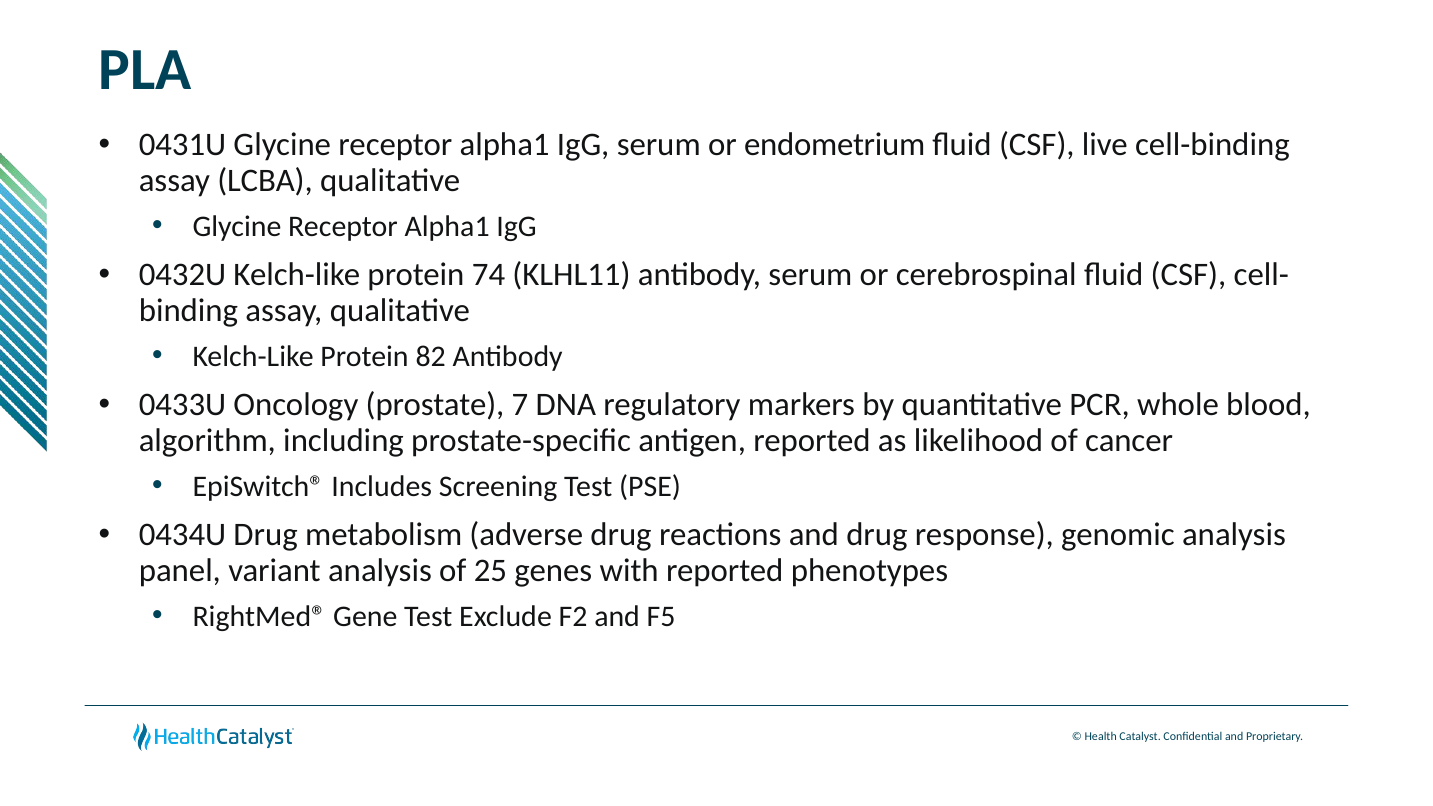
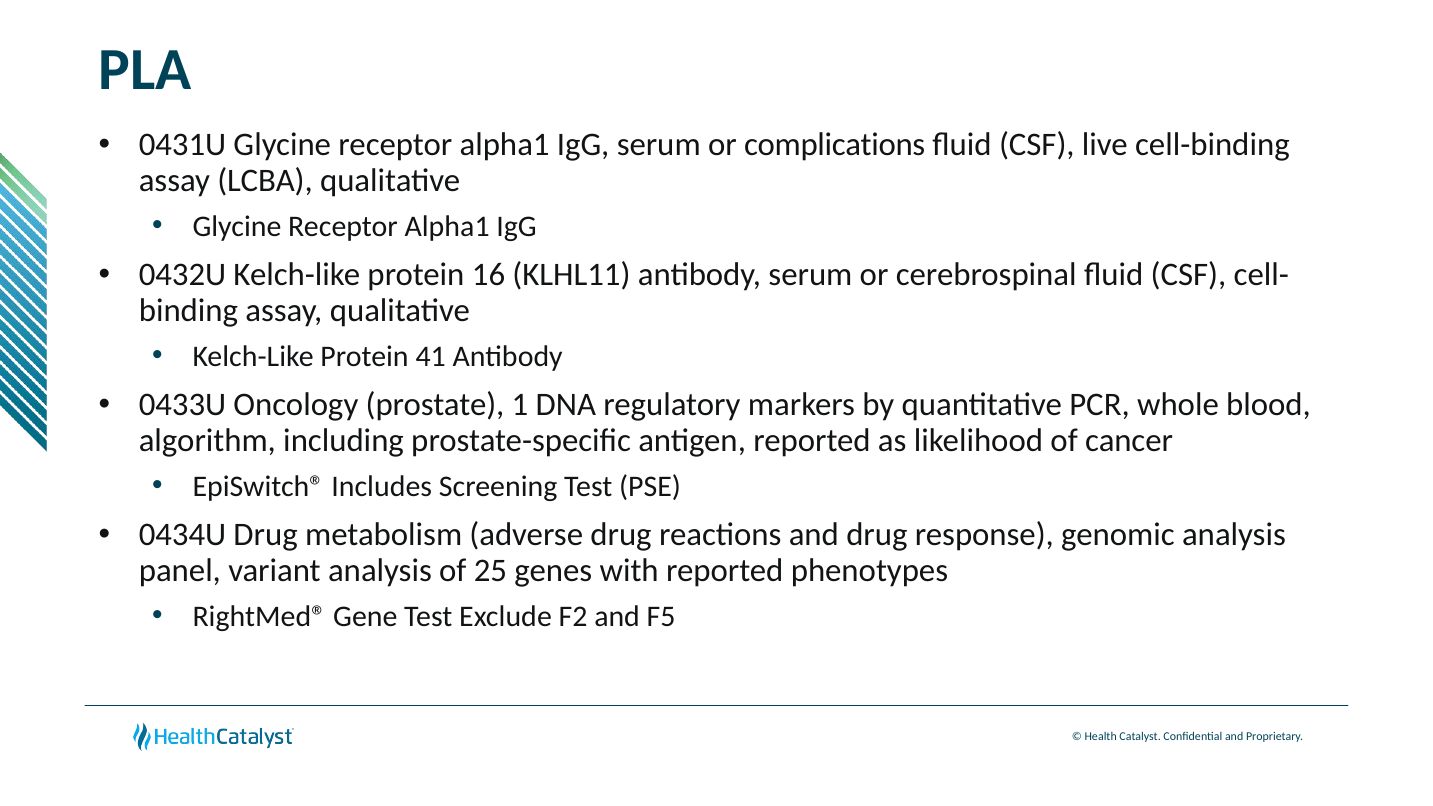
endometrium: endometrium -> complications
74: 74 -> 16
82: 82 -> 41
7: 7 -> 1
